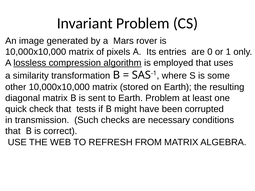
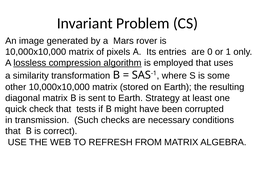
Earth Problem: Problem -> Strategy
